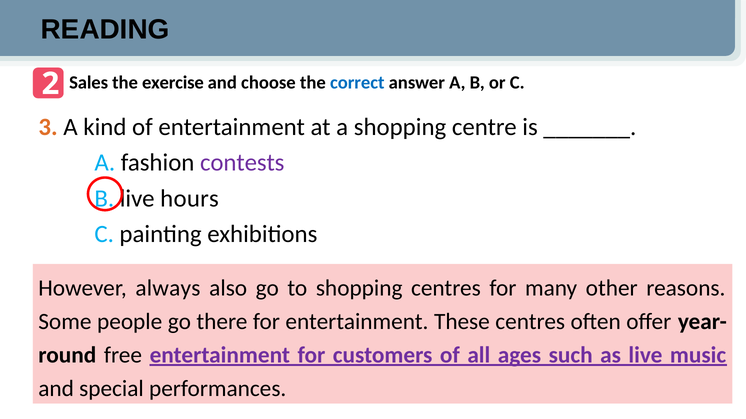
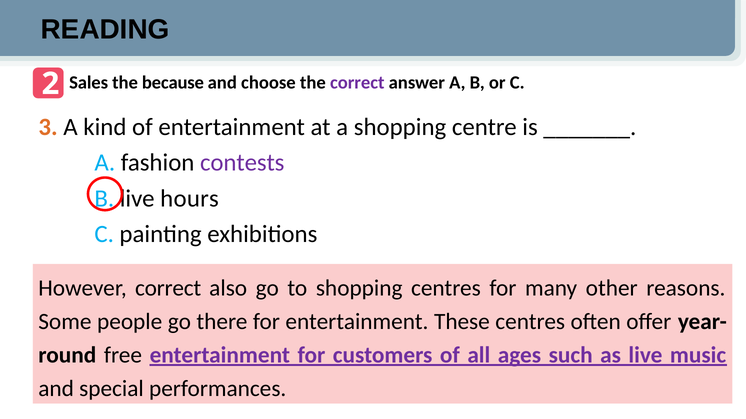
exercise: exercise -> because
correct at (357, 83) colour: blue -> purple
However always: always -> correct
